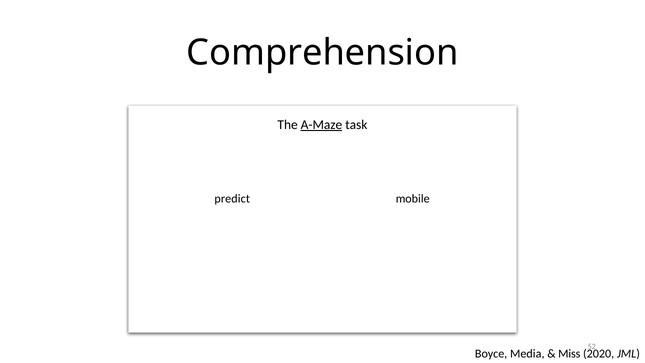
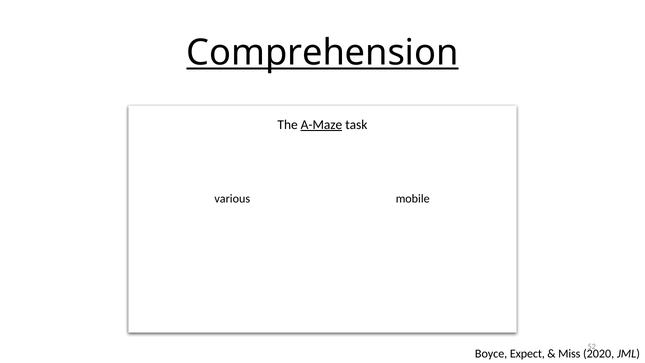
Comprehension underline: none -> present
predict: predict -> various
Media: Media -> Expect
